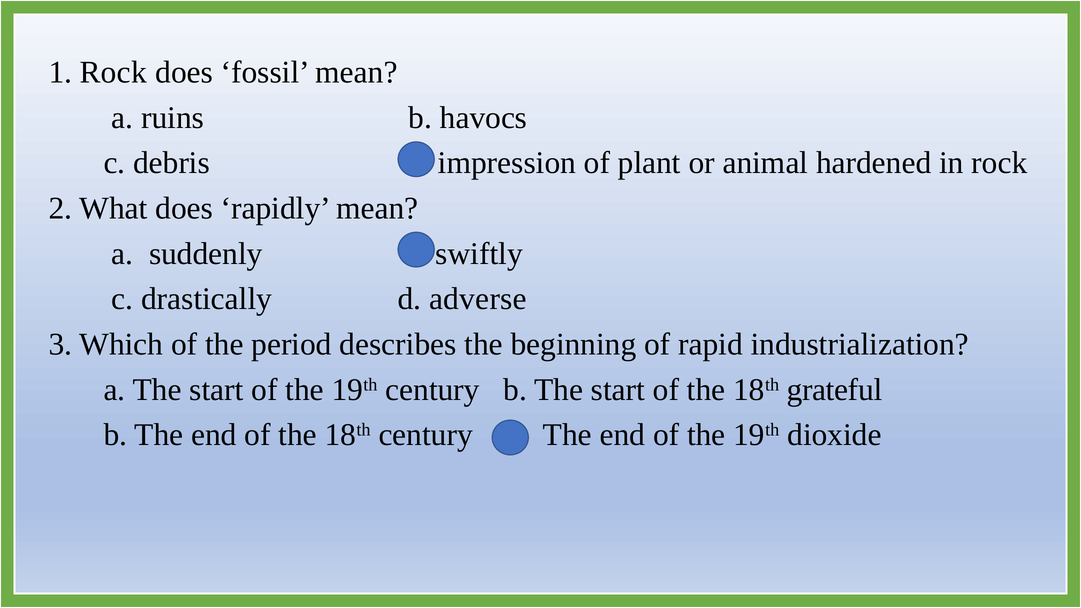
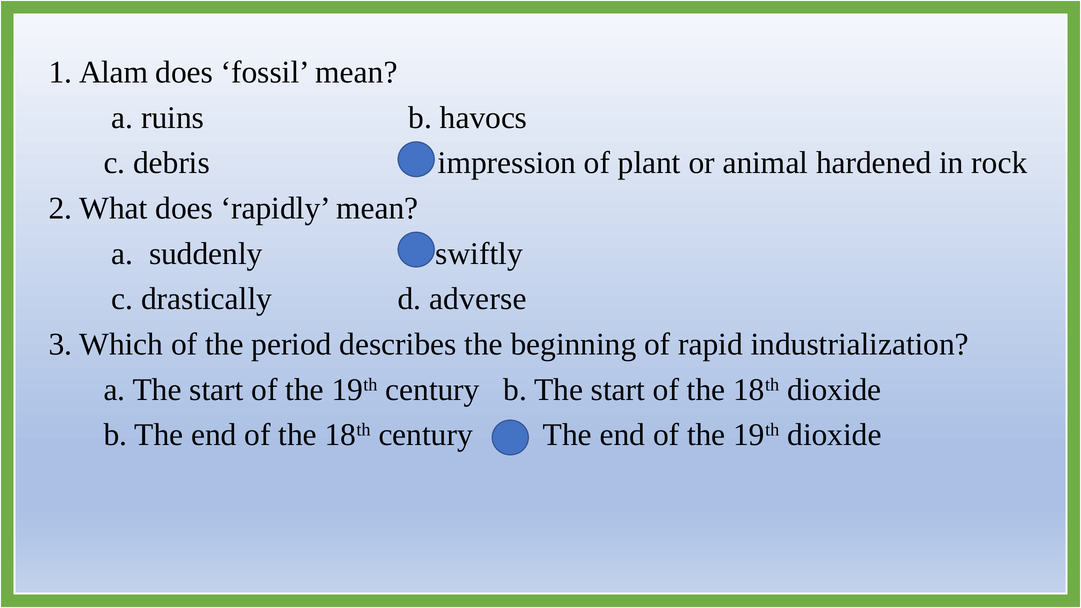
1 Rock: Rock -> Alam
18th grateful: grateful -> dioxide
